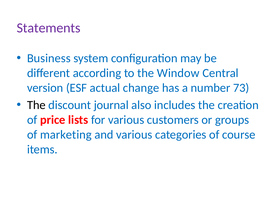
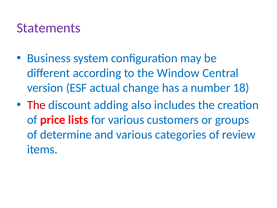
73: 73 -> 18
The at (36, 105) colour: black -> red
journal: journal -> adding
marketing: marketing -> determine
course: course -> review
